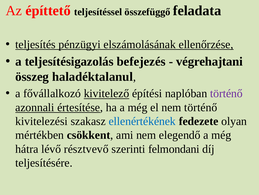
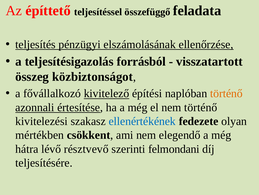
befejezés: befejezés -> forrásból
végrehajtani: végrehajtani -> visszatartott
haladéktalanul: haladéktalanul -> közbiztonságot
történő at (226, 93) colour: purple -> orange
